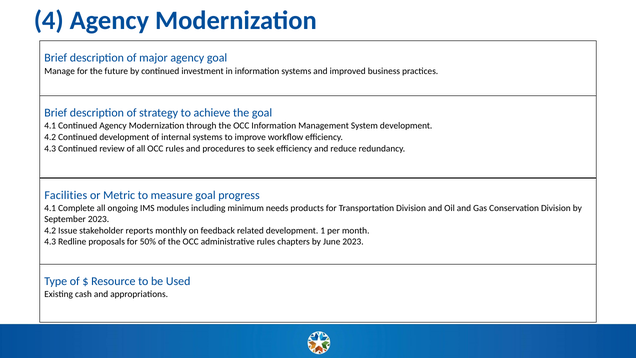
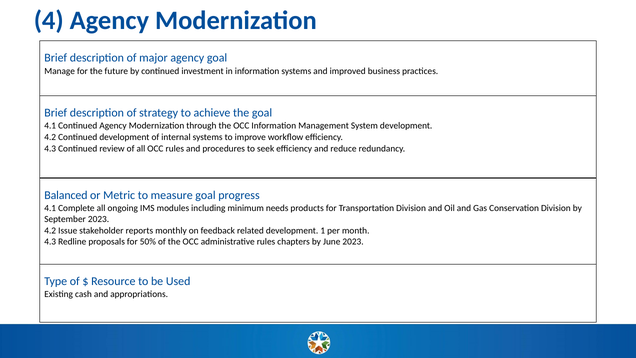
Facilities: Facilities -> Balanced
